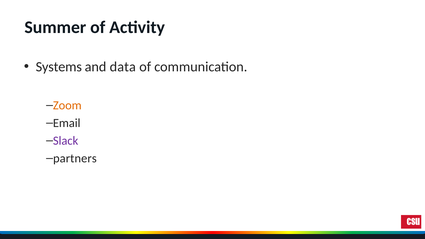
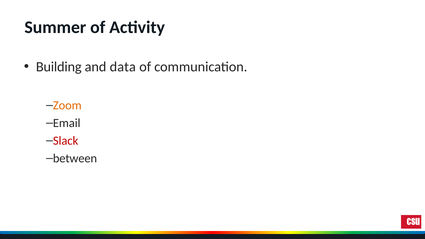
Systems: Systems -> Building
Slack colour: purple -> red
partners: partners -> between
